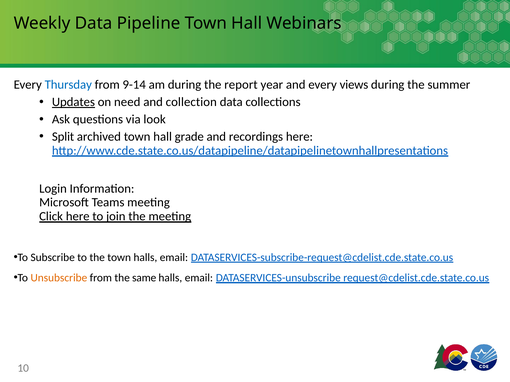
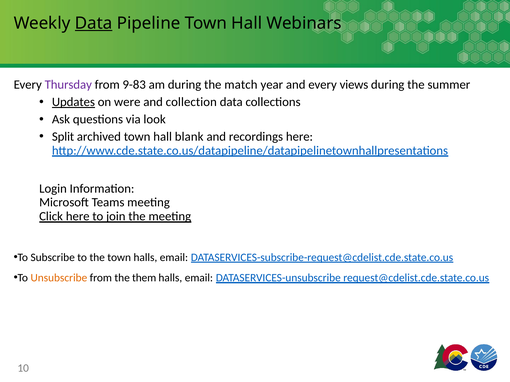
Data at (94, 23) underline: none -> present
Thursday colour: blue -> purple
9-14: 9-14 -> 9-83
report: report -> match
need: need -> were
grade: grade -> blank
same: same -> them
